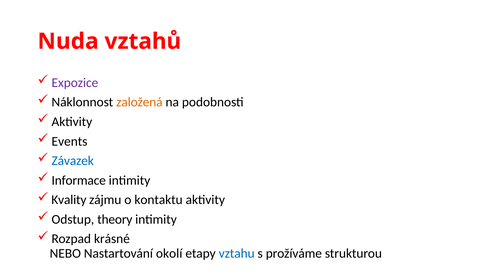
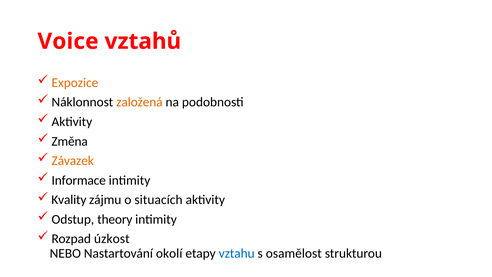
Nuda: Nuda -> Voice
Expozice colour: purple -> orange
Events: Events -> Změna
Závazek colour: blue -> orange
kontaktu: kontaktu -> situacích
krásné: krásné -> úzkost
prožíváme: prožíváme -> osamělost
